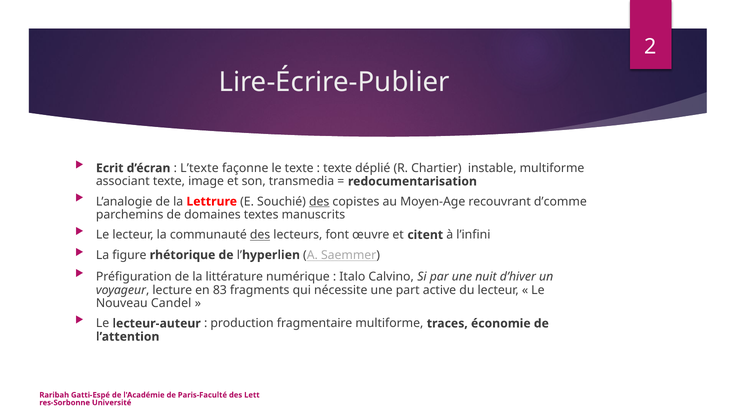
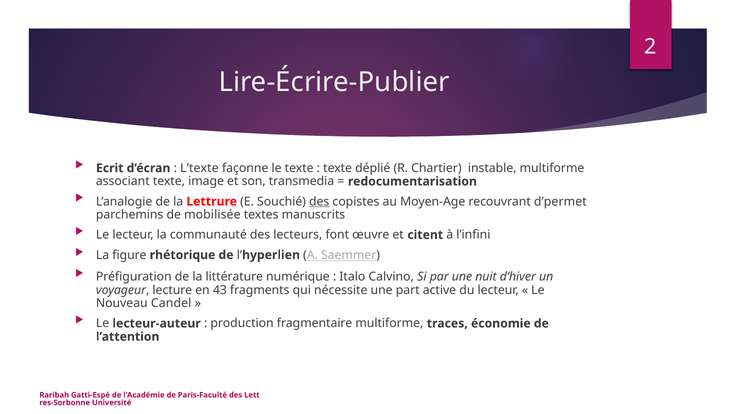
d’comme: d’comme -> d’permet
domaines: domaines -> mobilisée
des at (260, 235) underline: present -> none
83: 83 -> 43
